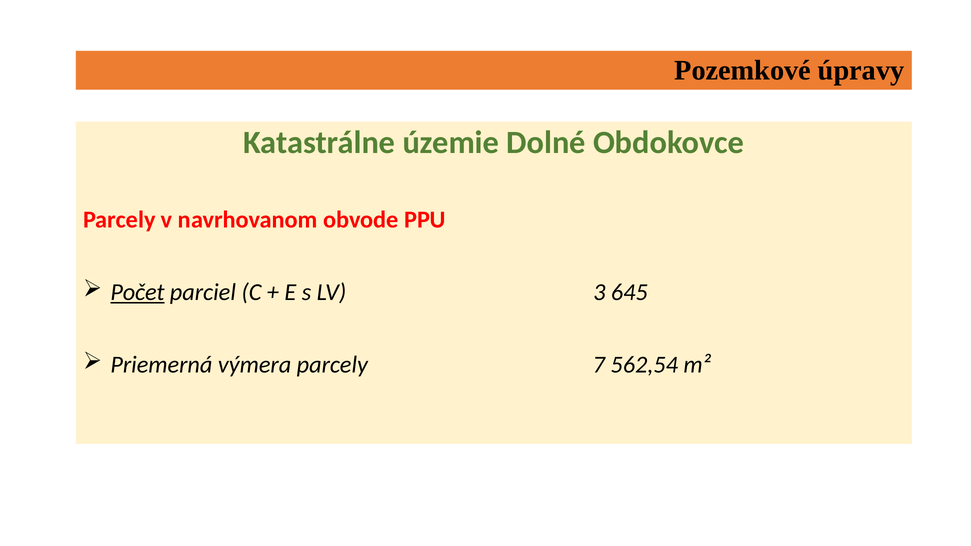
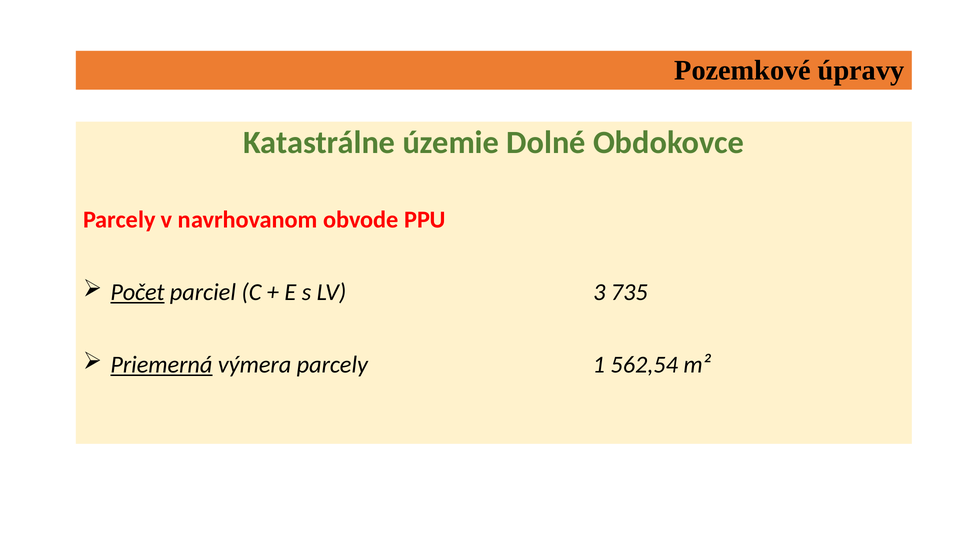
645: 645 -> 735
Priemerná underline: none -> present
7: 7 -> 1
